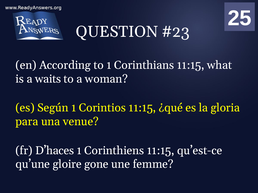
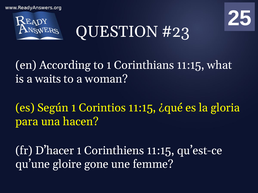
venue: venue -> hacen
D’haces: D’haces -> D’hacer
